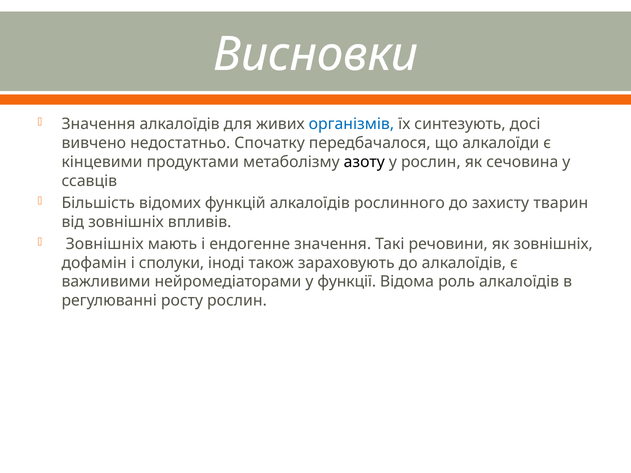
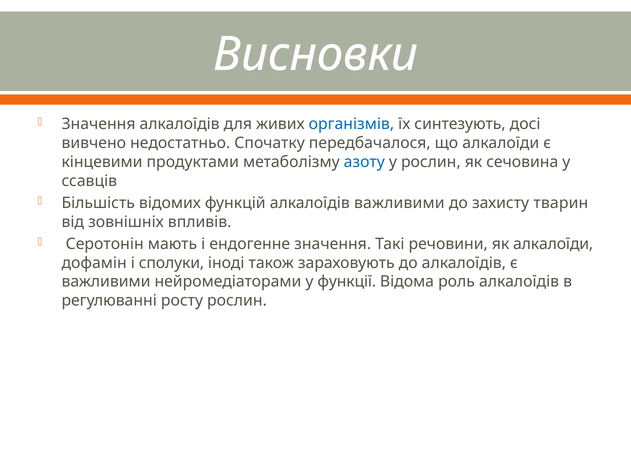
азоту colour: black -> blue
алкалоїдів рослинного: рослинного -> важливими
Зовнішніх at (105, 244): Зовнішніх -> Серотонін
як зовнішніх: зовнішніх -> алкалоїди
